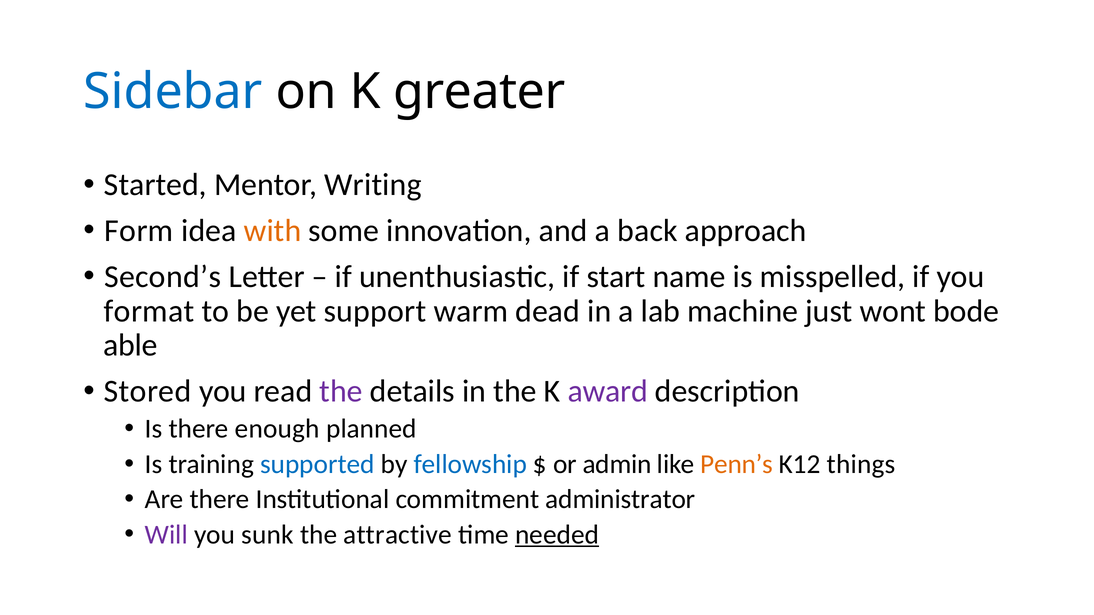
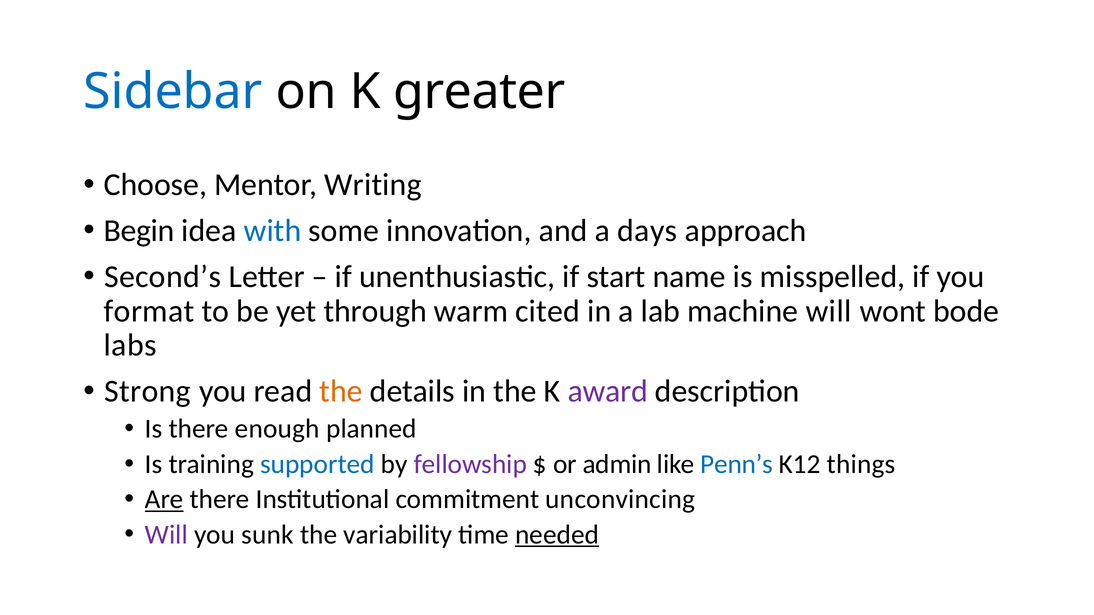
Started: Started -> Choose
Form: Form -> Begin
with colour: orange -> blue
back: back -> days
support: support -> through
dead: dead -> cited
machine just: just -> will
able: able -> labs
Stored: Stored -> Strong
the at (341, 392) colour: purple -> orange
fellowship colour: blue -> purple
Penn’s colour: orange -> blue
Are underline: none -> present
administrator: administrator -> unconvincing
attractive: attractive -> variability
